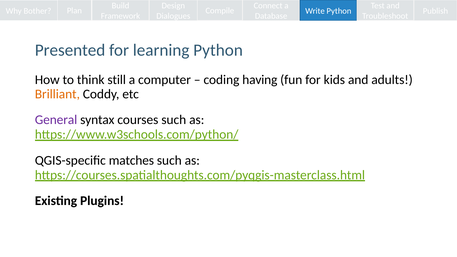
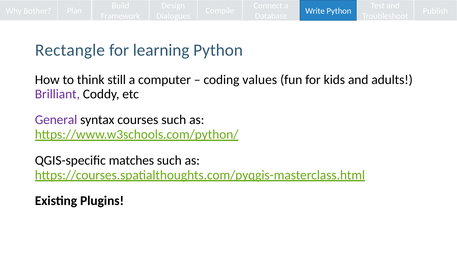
Presented: Presented -> Rectangle
having: having -> values
Brilliant colour: orange -> purple
